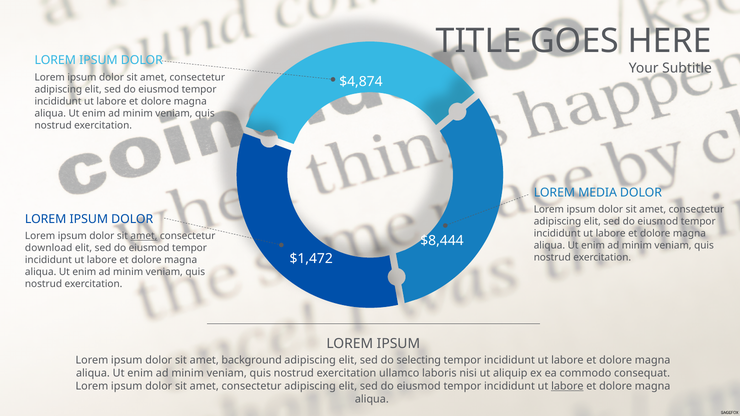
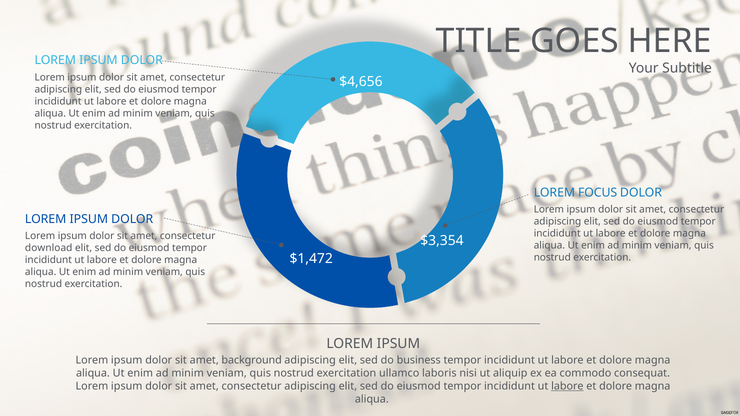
$4,874: $4,874 -> $4,656
MEDIA: MEDIA -> FOCUS
amet at (144, 236) underline: present -> none
$8,444: $8,444 -> $3,354
selecting: selecting -> business
